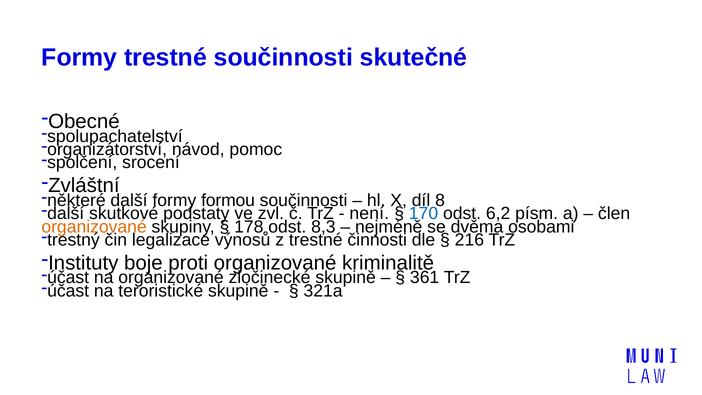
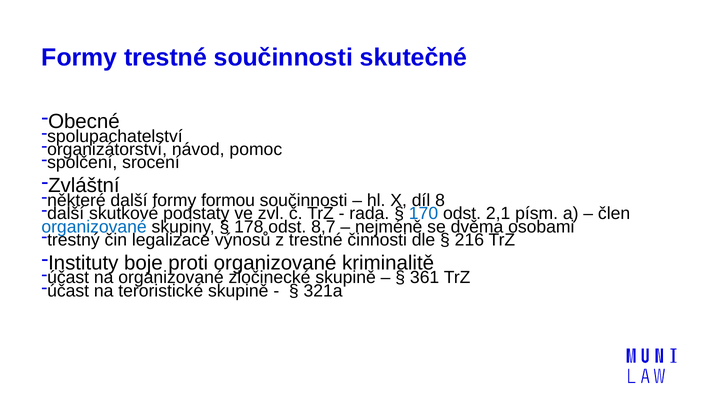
není: není -> rada
6,2: 6,2 -> 2,1
organizované at (94, 227) colour: orange -> blue
8,3: 8,3 -> 8,7
